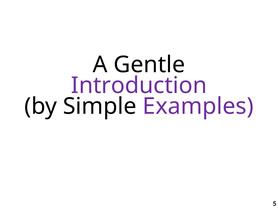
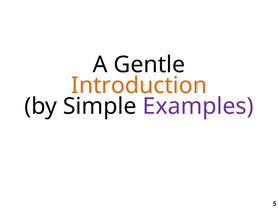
Introduction colour: purple -> orange
